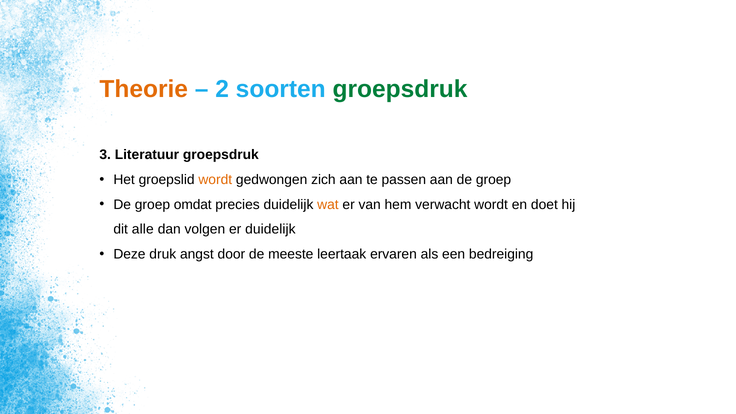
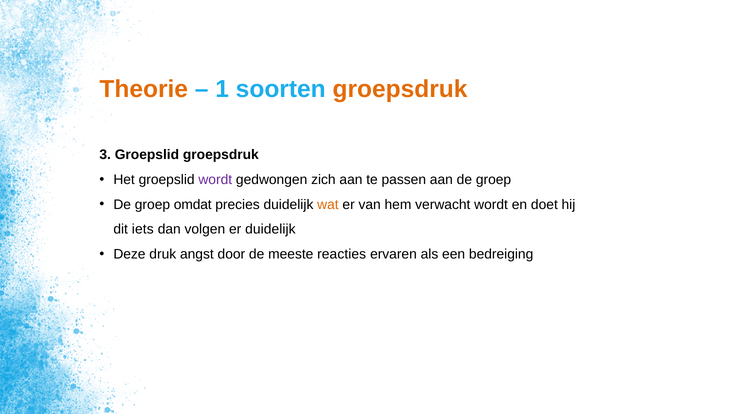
2: 2 -> 1
groepsdruk at (400, 89) colour: green -> orange
3 Literatuur: Literatuur -> Groepslid
wordt at (215, 180) colour: orange -> purple
alle: alle -> iets
leertaak: leertaak -> reacties
